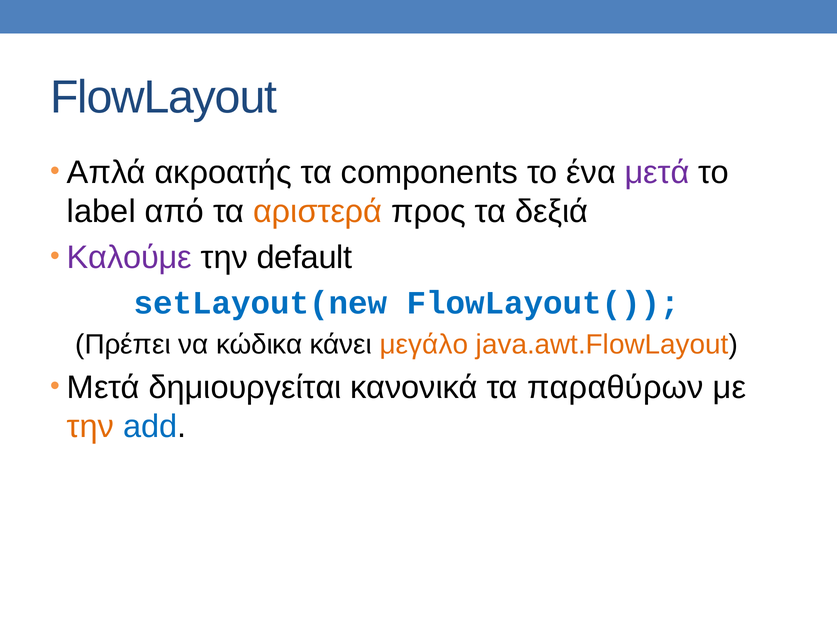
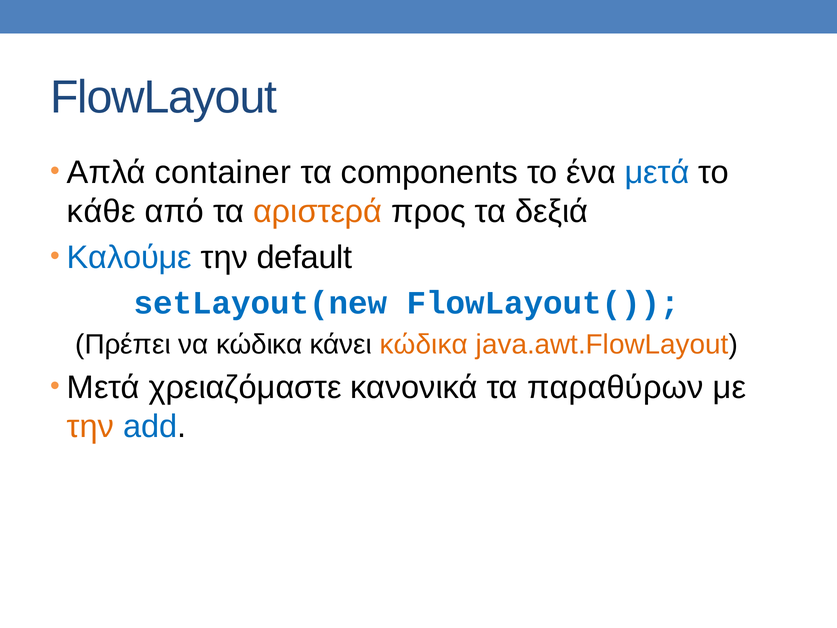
ακροατής: ακροατής -> container
μετά at (657, 172) colour: purple -> blue
label: label -> κάθε
Καλούμε colour: purple -> blue
κάνει μεγάλο: μεγάλο -> κώδικα
δημιουργείται: δημιουργείται -> χρειαζόμαστε
